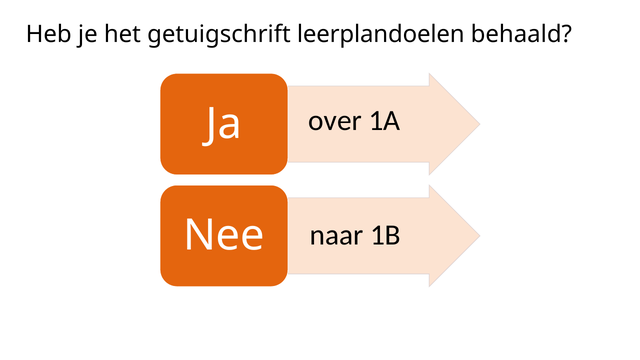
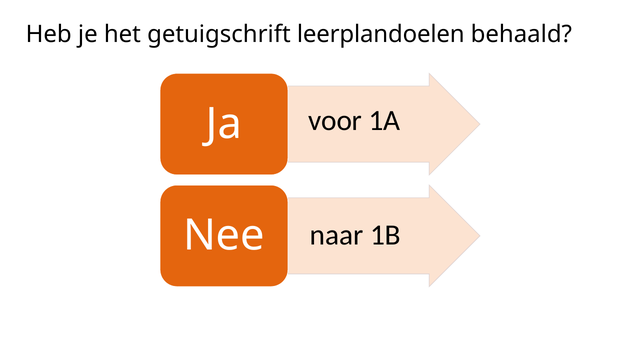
over: over -> voor
